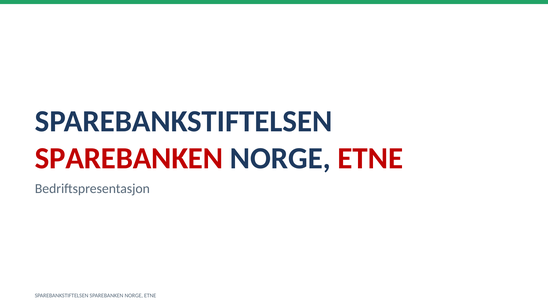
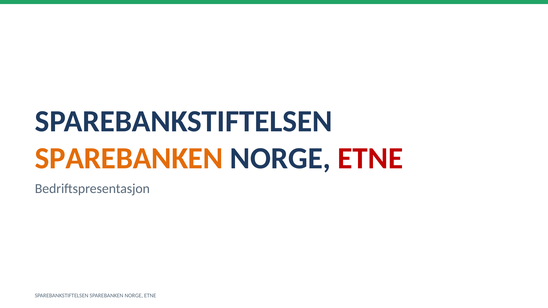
SPAREBANKEN at (129, 159) colour: red -> orange
